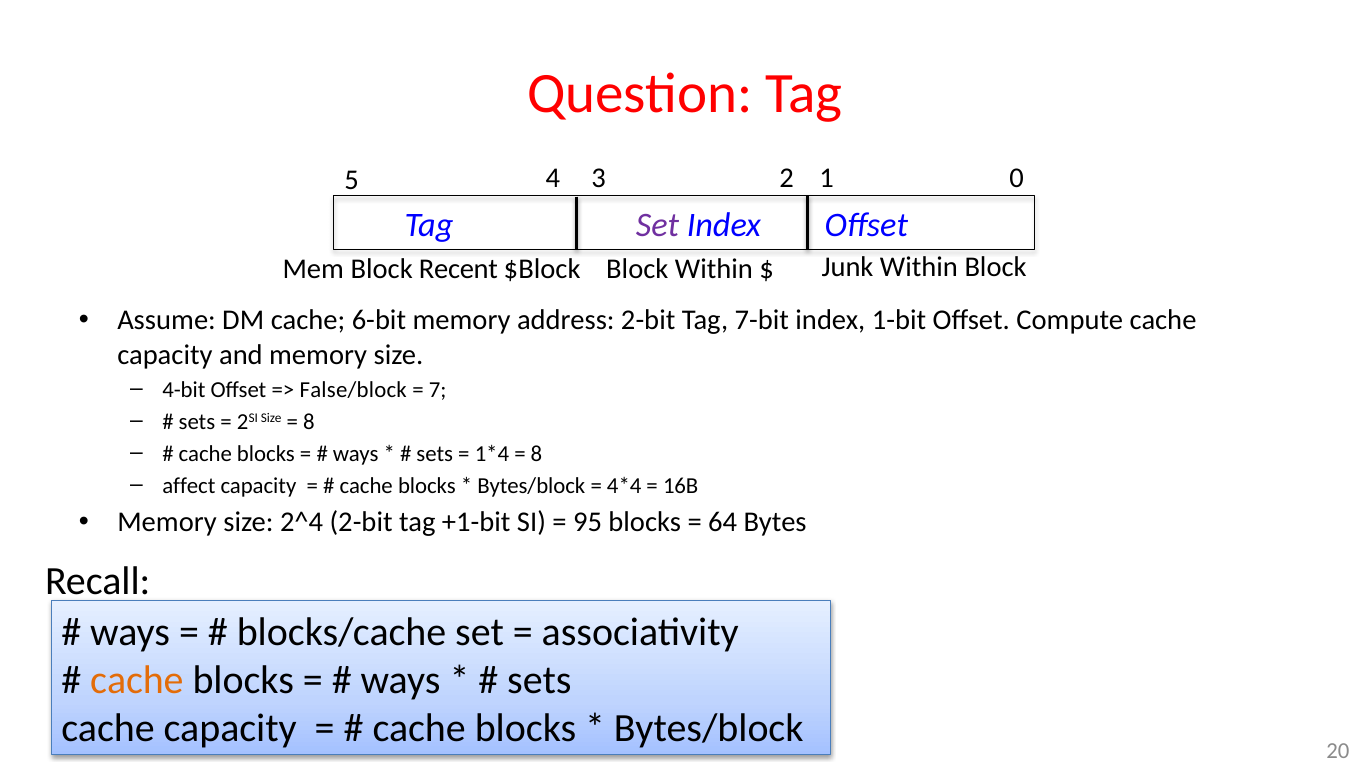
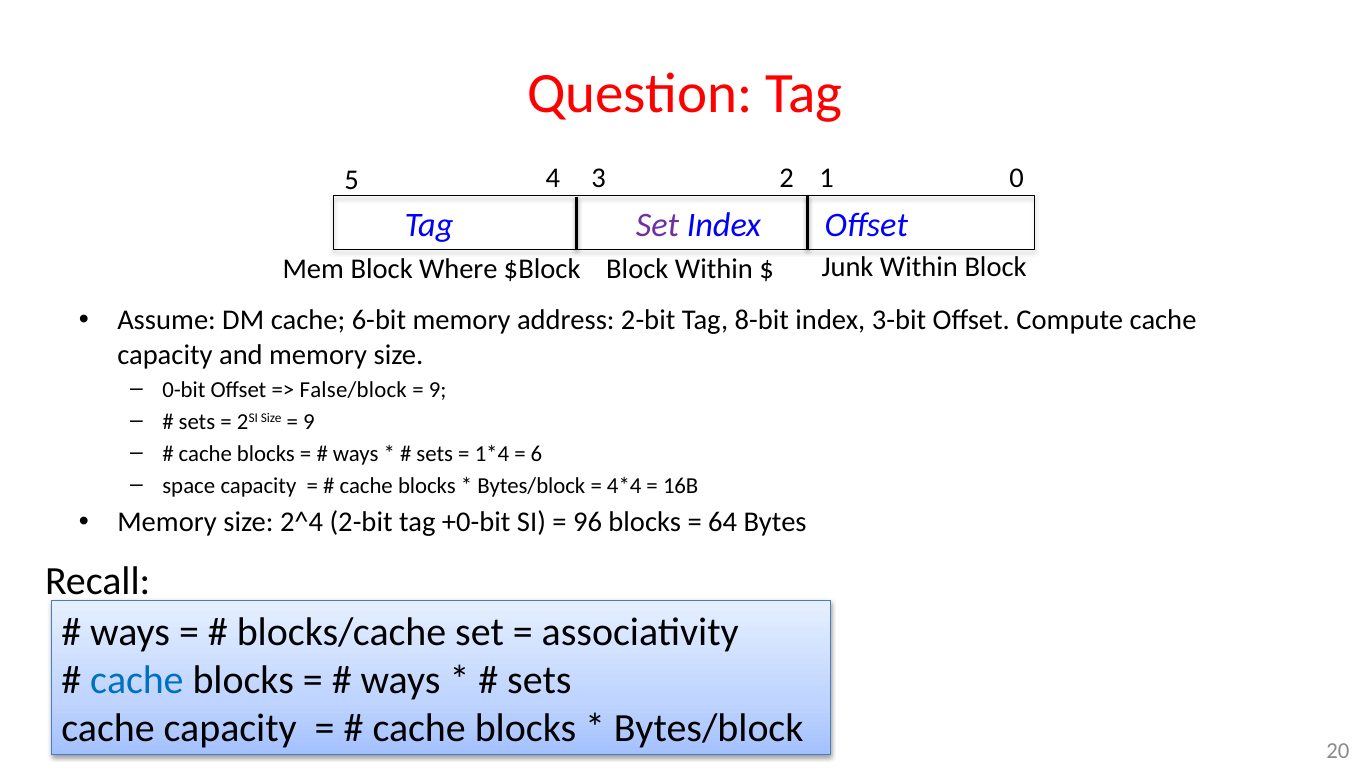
Recent: Recent -> Where
7-bit: 7-bit -> 8-bit
1-bit: 1-bit -> 3-bit
4-bit: 4-bit -> 0-bit
7 at (438, 389): 7 -> 9
8 at (309, 421): 8 -> 9
8 at (536, 453): 8 -> 6
affect: affect -> space
+1-bit: +1-bit -> +0-bit
95: 95 -> 96
cache at (137, 680) colour: orange -> blue
